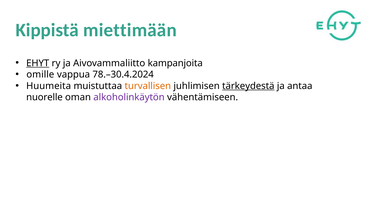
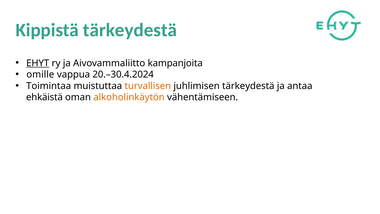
Kippistä miettimään: miettimään -> tärkeydestä
78.–30.4.2024: 78.–30.4.2024 -> 20.–30.4.2024
Huumeita: Huumeita -> Toimintaa
tärkeydestä at (248, 86) underline: present -> none
nuorelle: nuorelle -> ehkäistä
alkoholinkäytön colour: purple -> orange
